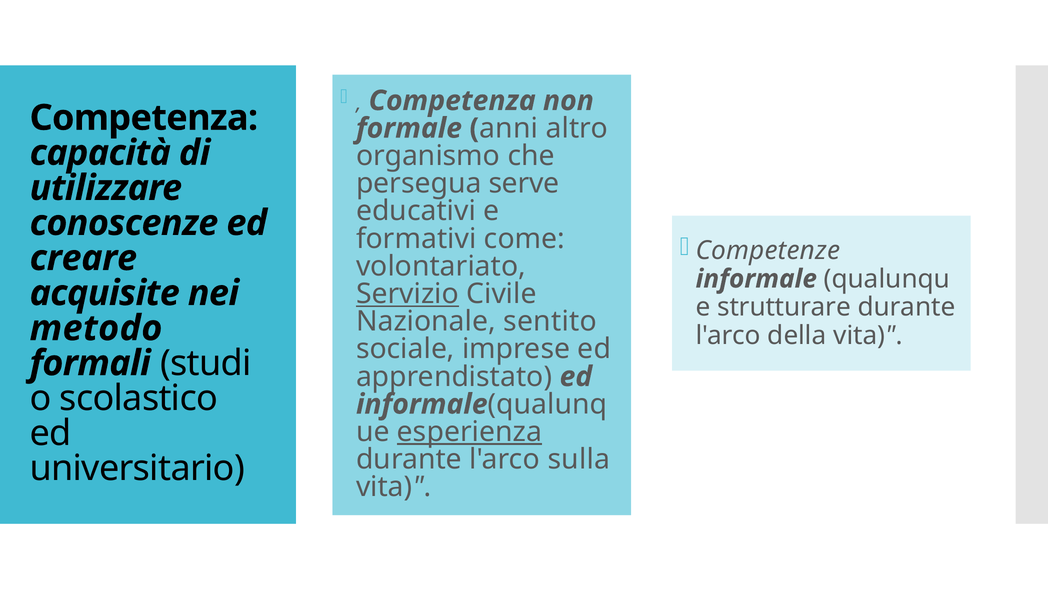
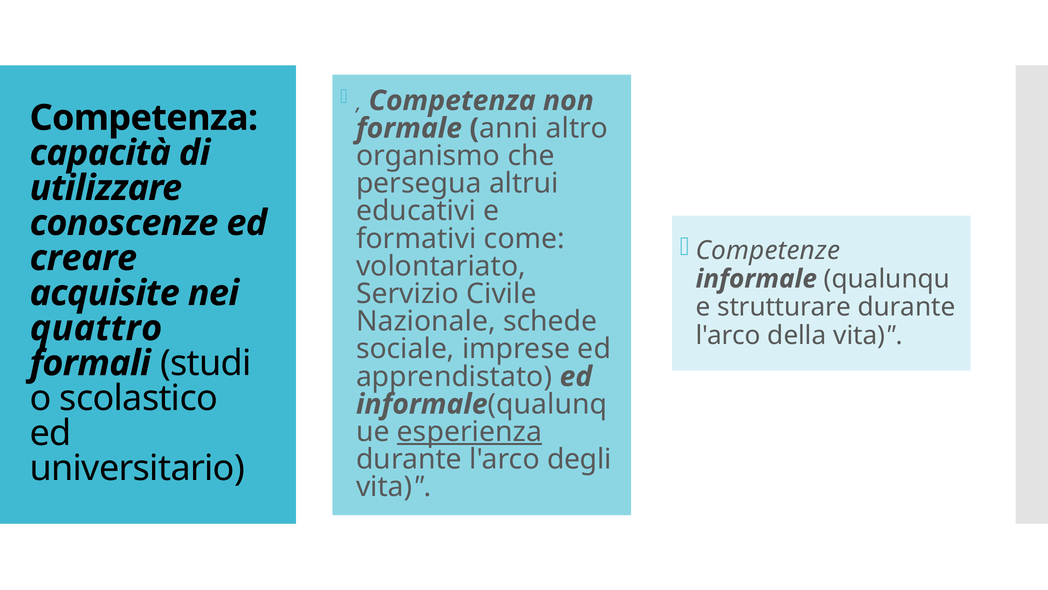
serve: serve -> altrui
Servizio underline: present -> none
sentito: sentito -> schede
metodo: metodo -> quattro
sulla: sulla -> degli
